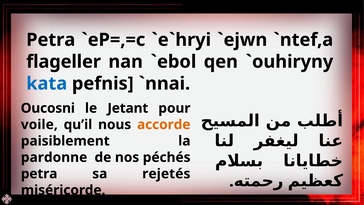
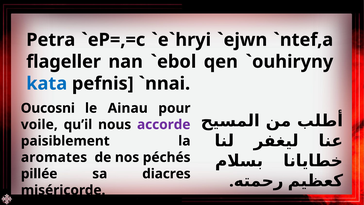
Jetant: Jetant -> Ainau
accorde colour: orange -> purple
pardonne: pardonne -> aromates
petra at (39, 174): petra -> pillée
rejetés: rejetés -> diacres
